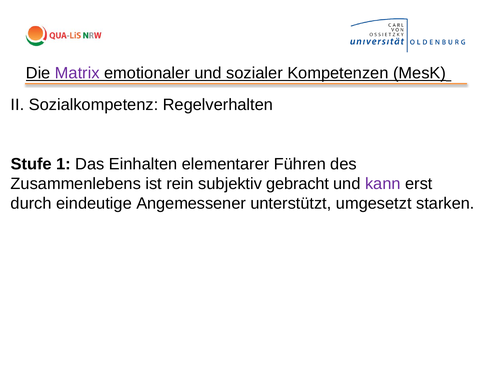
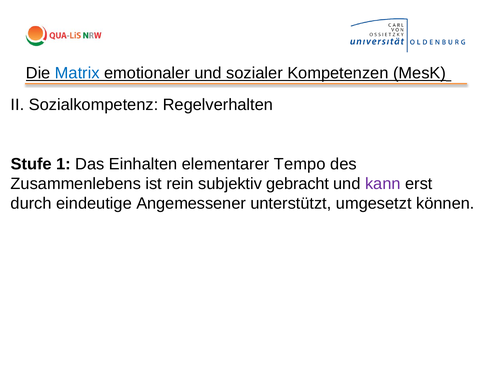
Matrix colour: purple -> blue
Führen: Führen -> Tempo
starken: starken -> können
